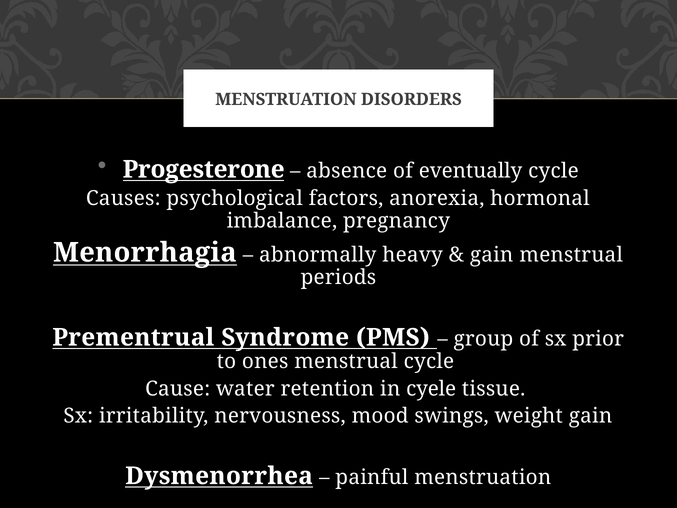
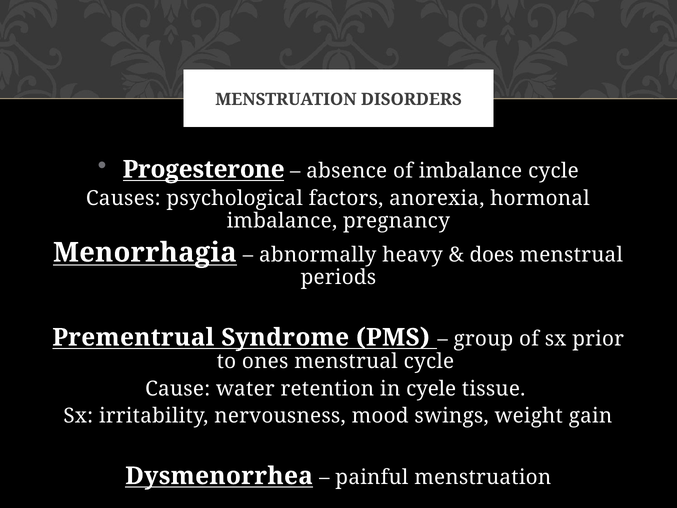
of eventually: eventually -> imbalance
gain at (492, 255): gain -> does
